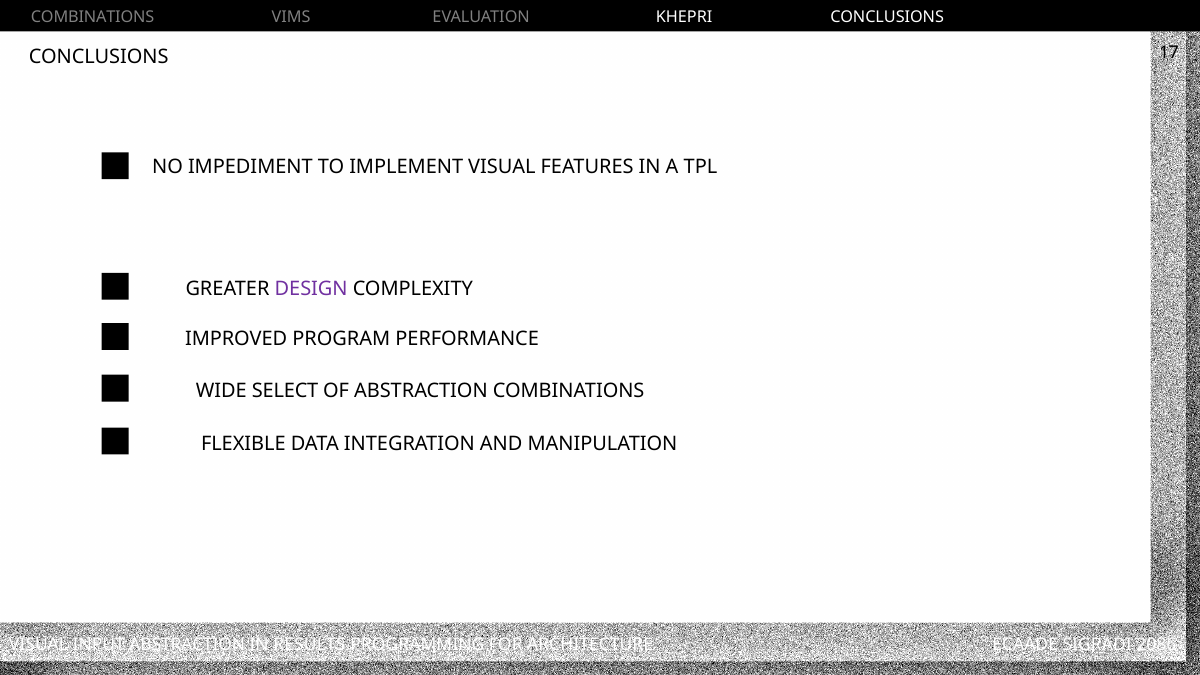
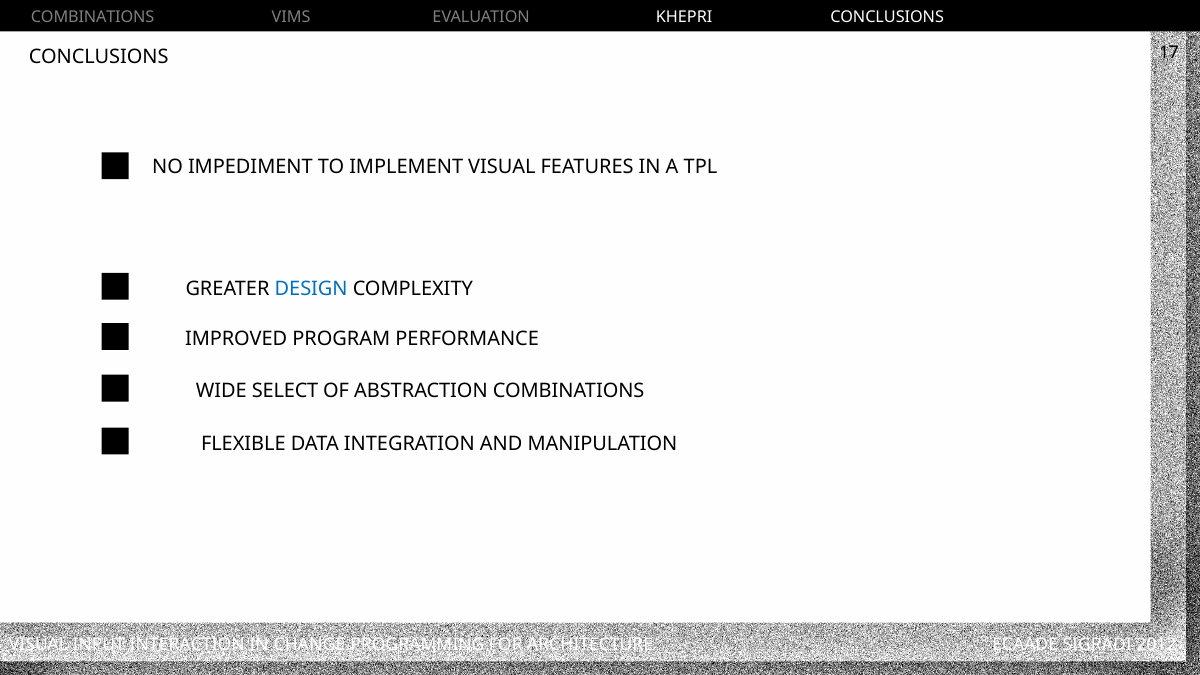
DESIGN colour: purple -> blue
INPUT ABSTRACTION: ABSTRACTION -> INTERACTION
RESULTS: RESULTS -> CHANGE
2086: 2086 -> 2012
